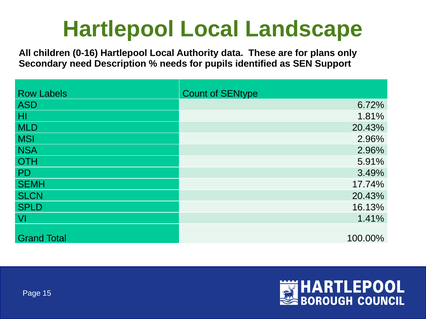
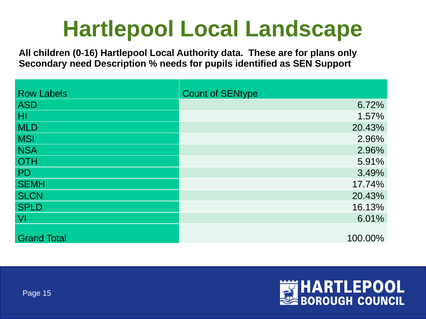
1.81%: 1.81% -> 1.57%
1.41%: 1.41% -> 6.01%
